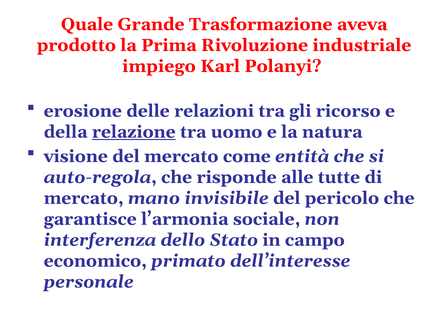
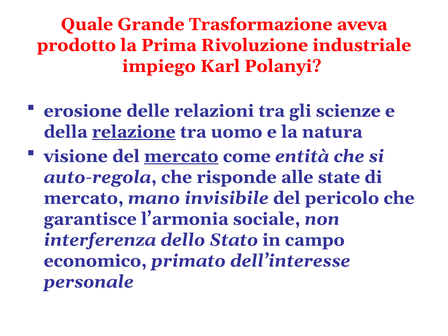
ricorso: ricorso -> scienze
mercato at (181, 156) underline: none -> present
tutte: tutte -> state
